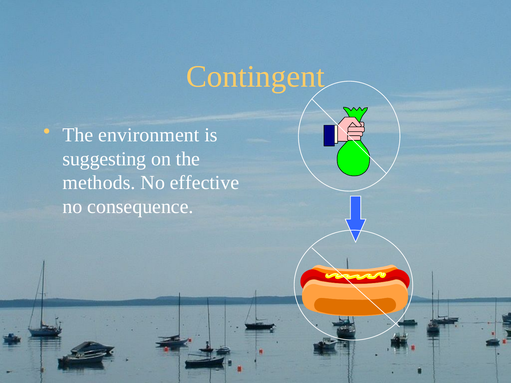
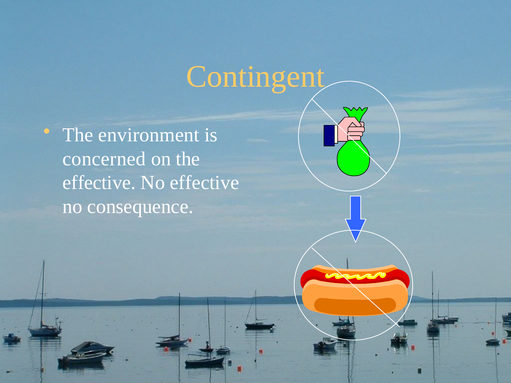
suggesting: suggesting -> concerned
methods at (99, 183): methods -> effective
